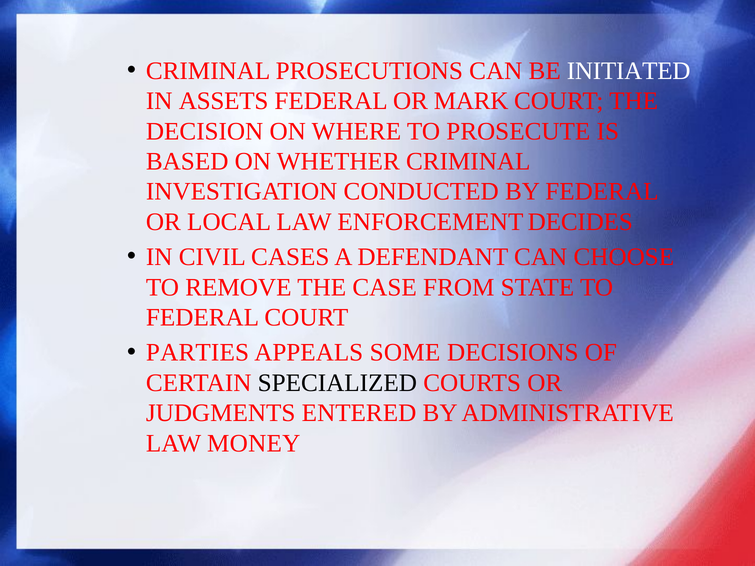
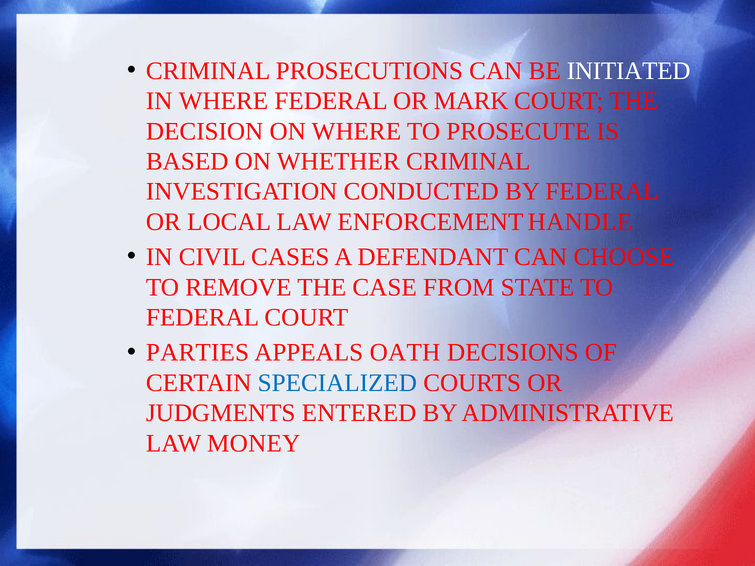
IN ASSETS: ASSETS -> WHERE
DECIDES: DECIDES -> HANDLE
SOME: SOME -> OATH
SPECIALIZED colour: black -> blue
